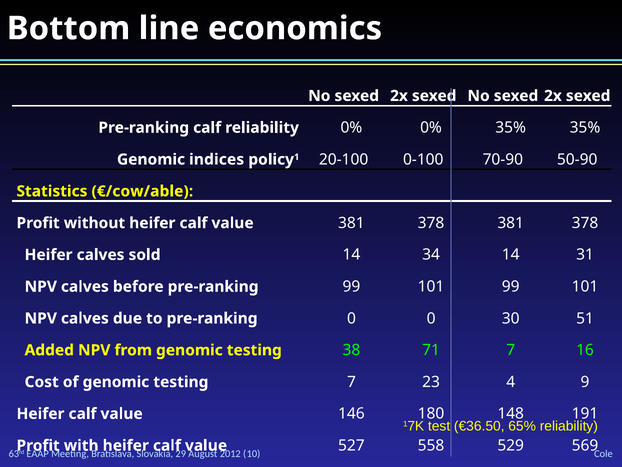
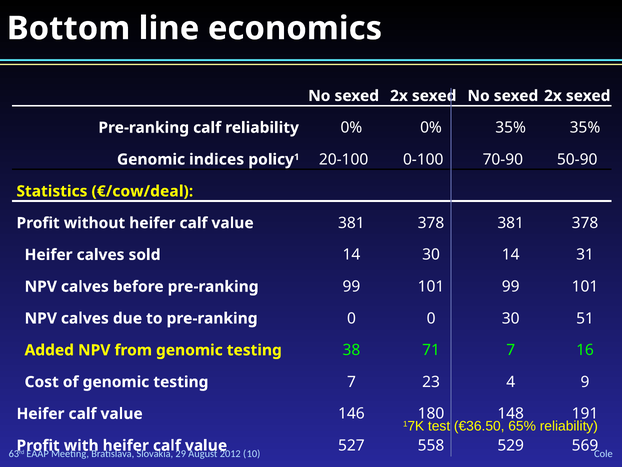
€/cow/able: €/cow/able -> €/cow/deal
14 34: 34 -> 30
